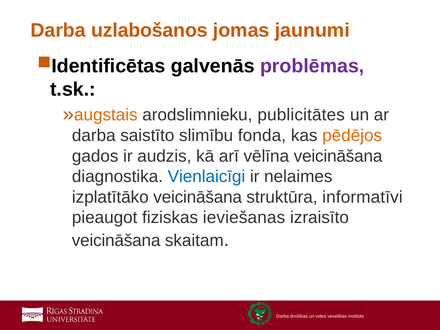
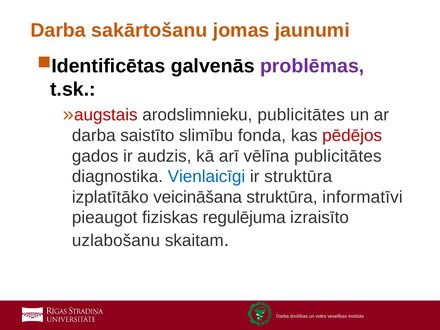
uzlabošanos: uzlabošanos -> sakārtošanu
augstais colour: orange -> red
pēdējos colour: orange -> red
vēlīna veicināšana: veicināšana -> publicitātes
ir nelaimes: nelaimes -> struktūra
ieviešanas: ieviešanas -> regulējuma
veicināšana at (116, 241): veicināšana -> uzlabošanu
